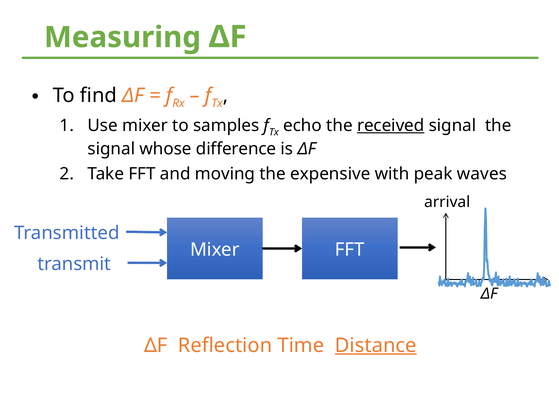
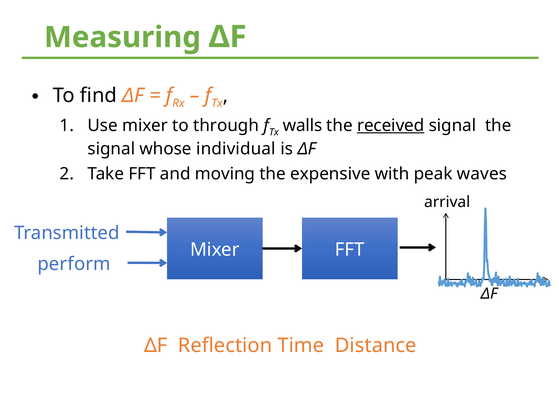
samples: samples -> through
echo: echo -> walls
difference: difference -> individual
transmit: transmit -> perform
Distance underline: present -> none
